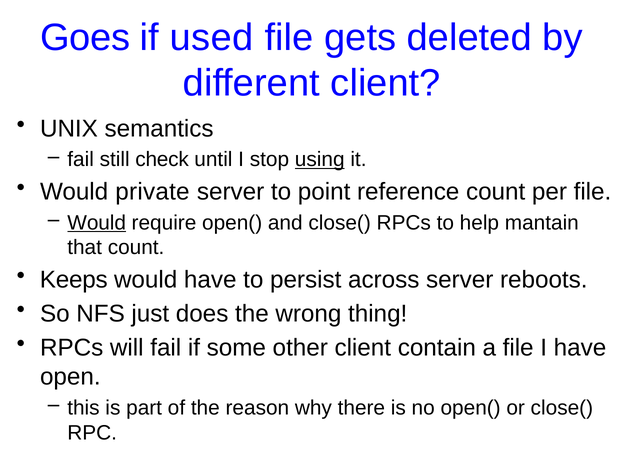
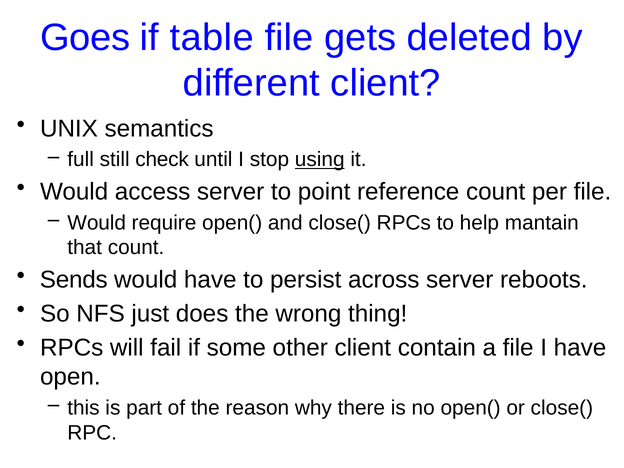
used: used -> table
fail at (81, 160): fail -> full
private: private -> access
Would at (97, 223) underline: present -> none
Keeps: Keeps -> Sends
